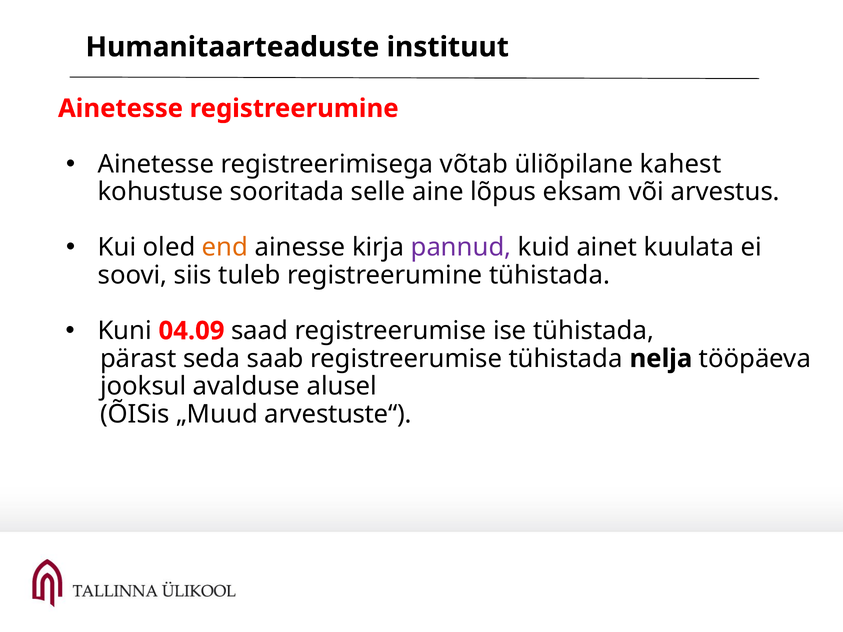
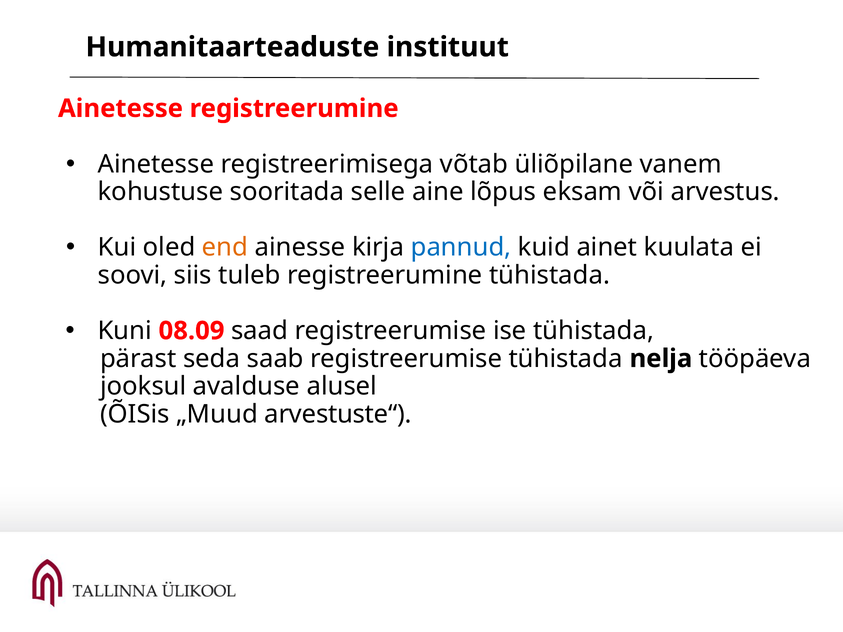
kahest: kahest -> vanem
pannud colour: purple -> blue
04.09: 04.09 -> 08.09
